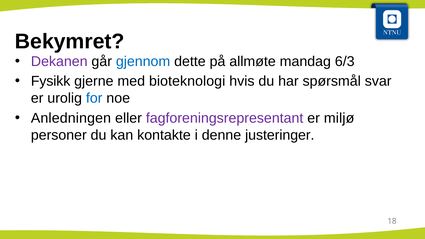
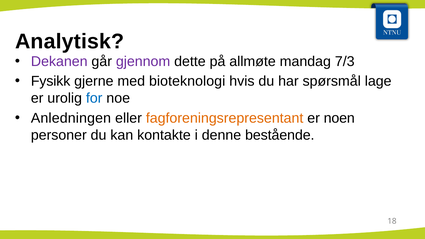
Bekymret: Bekymret -> Analytisk
gjennom colour: blue -> purple
6/3: 6/3 -> 7/3
svar: svar -> lage
fagforeningsrepresentant colour: purple -> orange
miljø: miljø -> noen
justeringer: justeringer -> bestående
